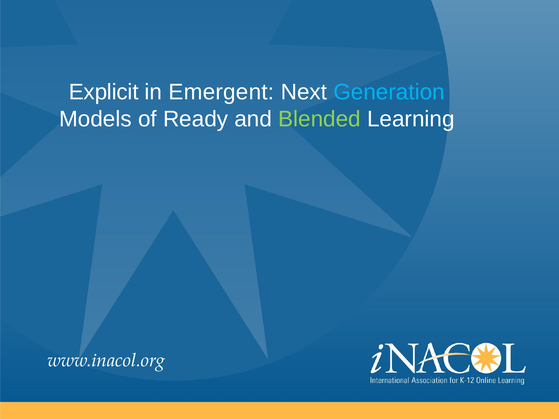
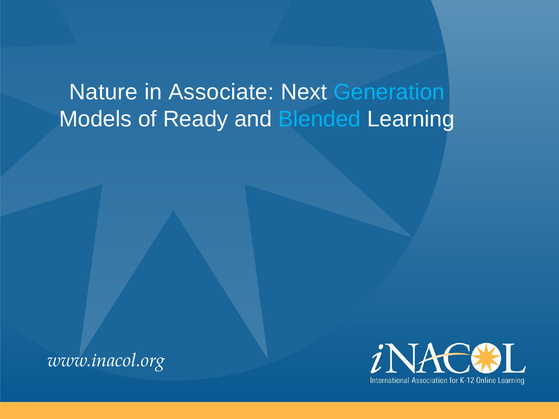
Explicit: Explicit -> Nature
Emergent: Emergent -> Associate
Blended colour: light green -> light blue
